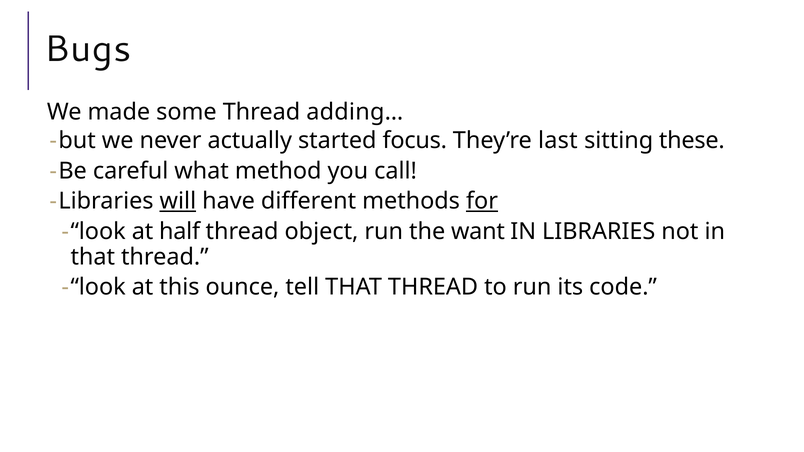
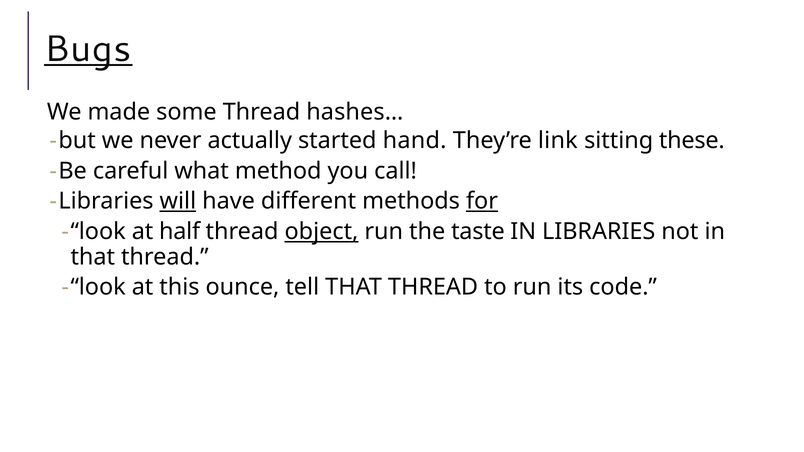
Bugs underline: none -> present
adding…: adding… -> hashes…
focus: focus -> hand
last: last -> link
object underline: none -> present
want: want -> taste
